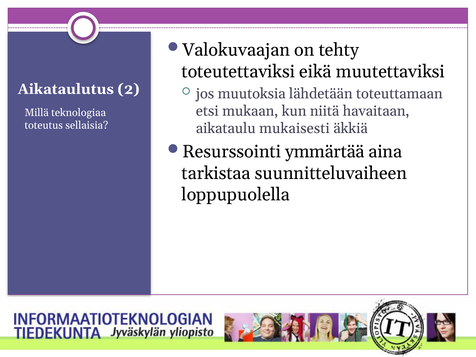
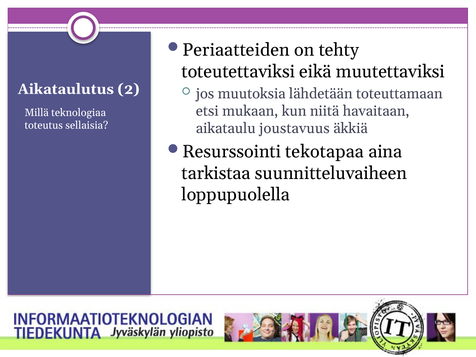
Valokuvaajan: Valokuvaajan -> Periaatteiden
mukaisesti: mukaisesti -> joustavuus
ymmärtää: ymmärtää -> tekotapaa
